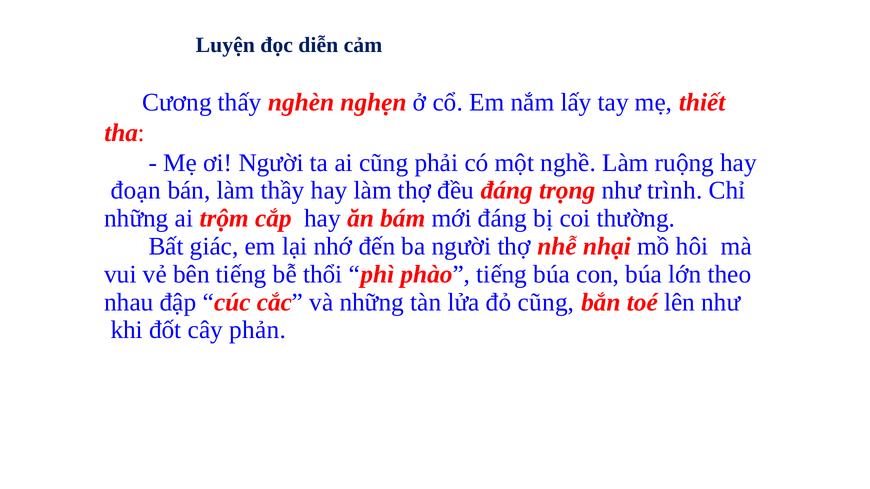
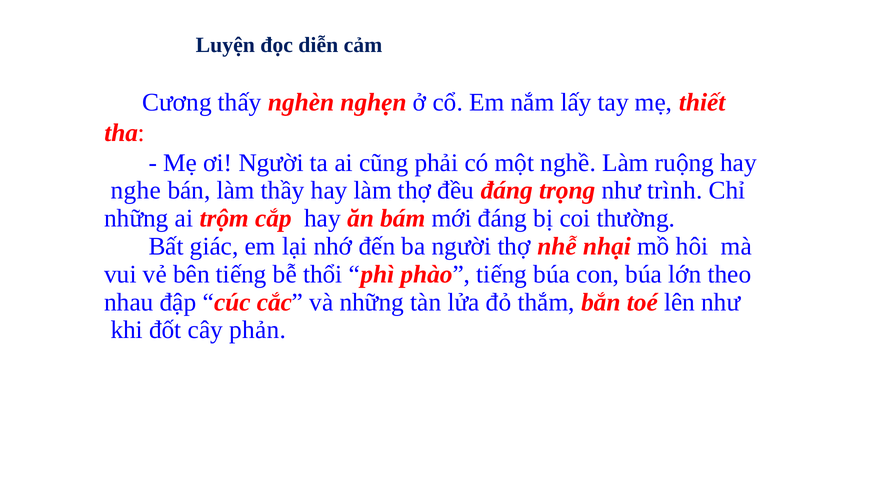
đoạn: đoạn -> nghe
đỏ cũng: cũng -> thắm
